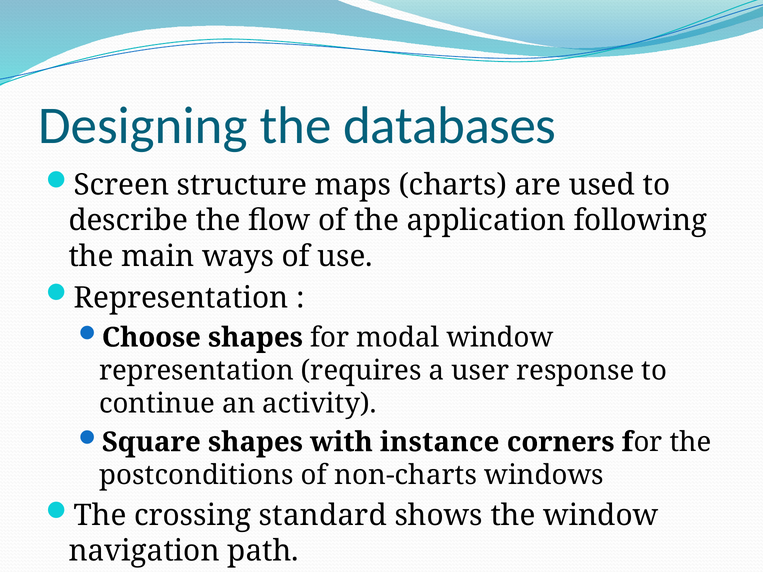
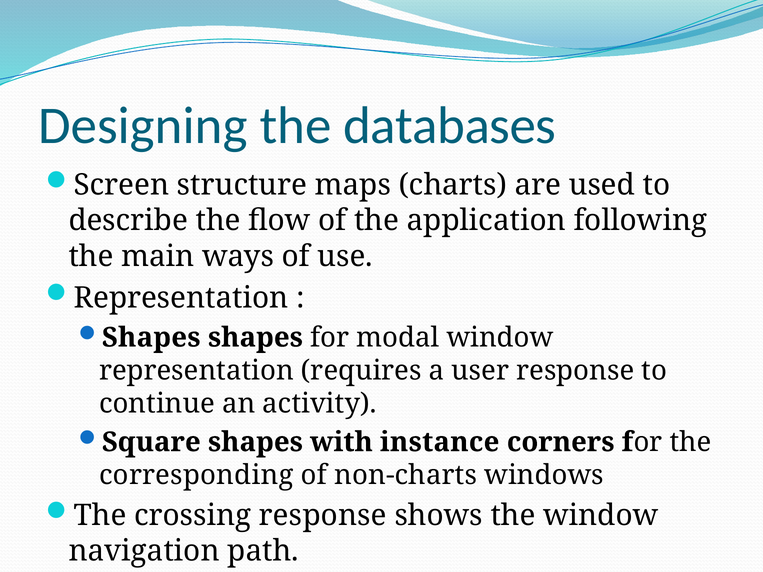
Choose at (151, 338): Choose -> Shapes
postconditions: postconditions -> corresponding
crossing standard: standard -> response
